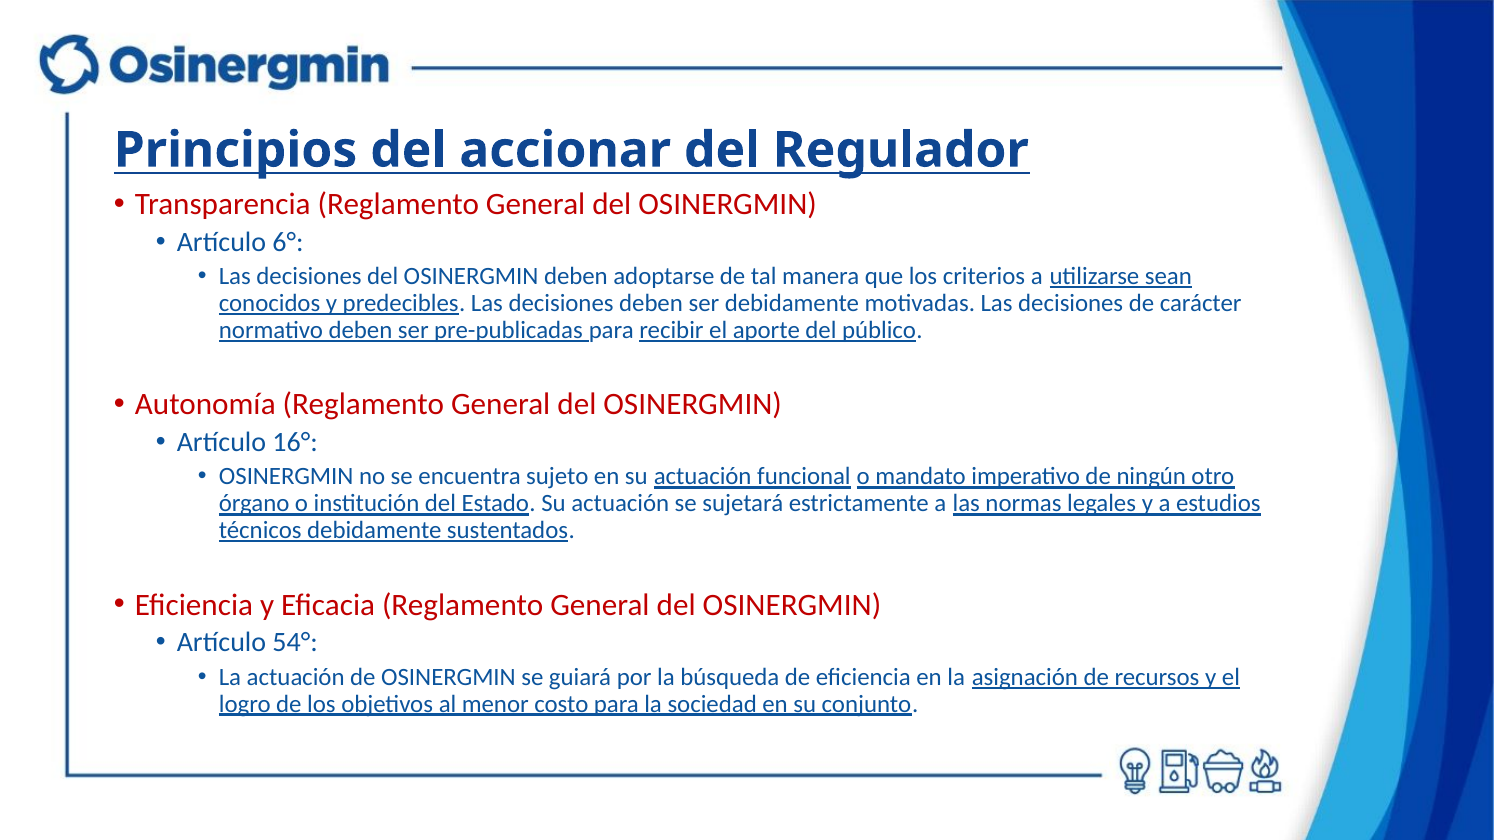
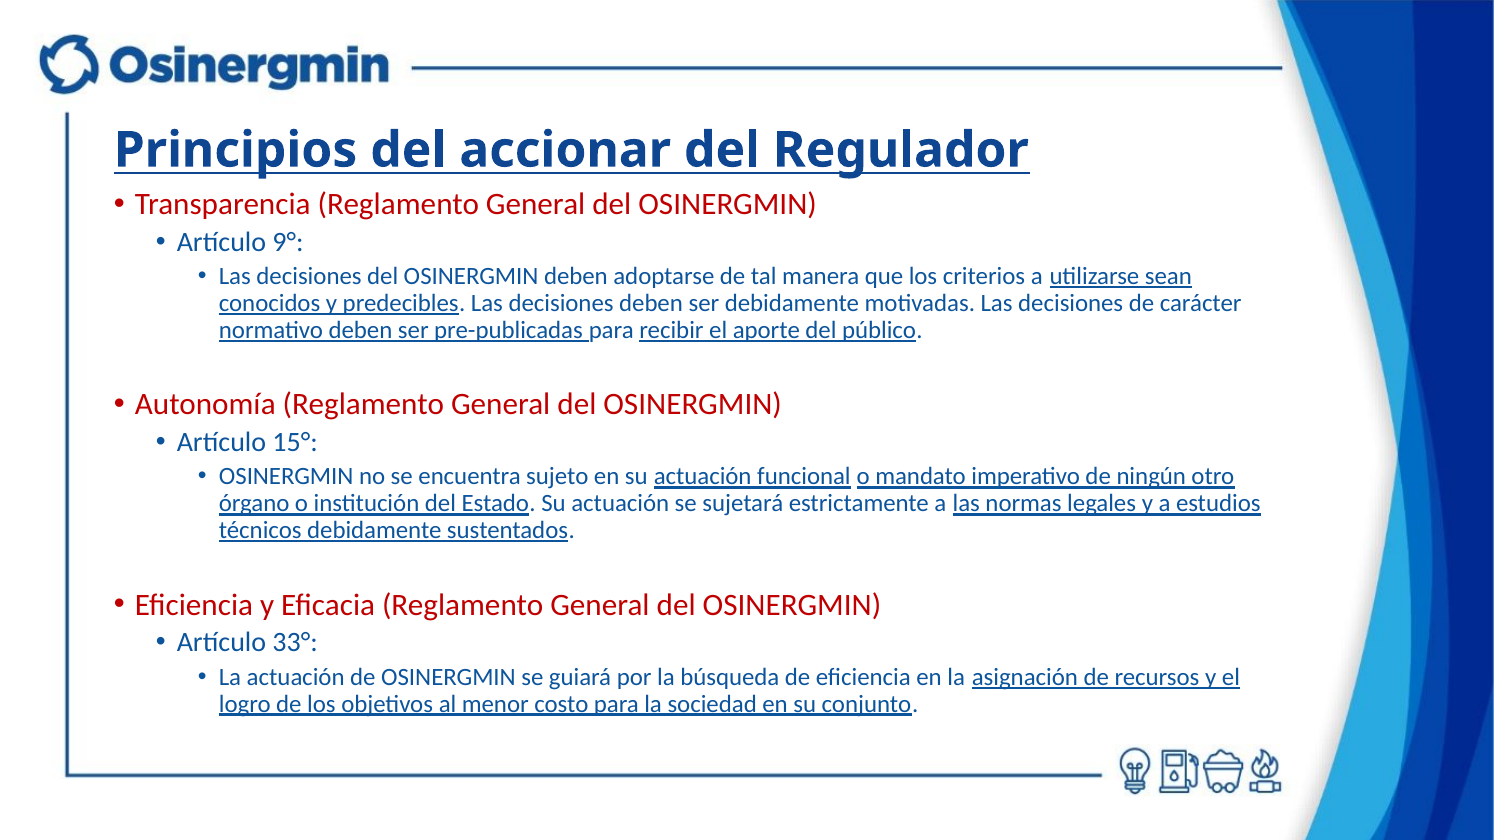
6°: 6° -> 9°
16°: 16° -> 15°
54°: 54° -> 33°
